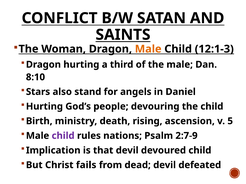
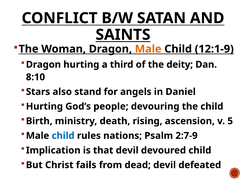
12:1-3: 12:1-3 -> 12:1-9
the male: male -> deity
child at (63, 136) colour: purple -> blue
